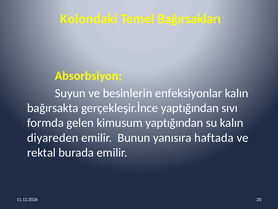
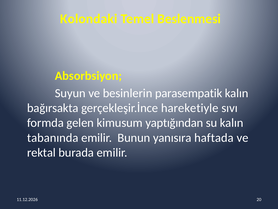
Bağırsakları: Bağırsakları -> Beslenmesi
enfeksiyonlar: enfeksiyonlar -> parasempatik
gerçekleşir.İnce yaptığından: yaptığından -> hareketiyle
diyareden: diyareden -> tabanında
